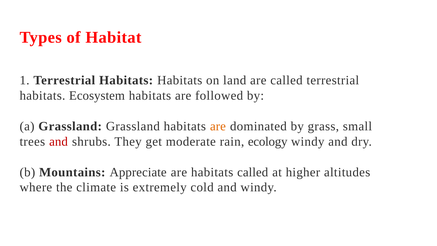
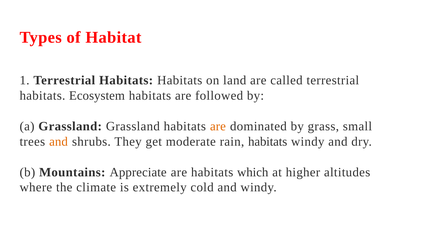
and at (59, 141) colour: red -> orange
rain ecology: ecology -> habitats
habitats called: called -> which
